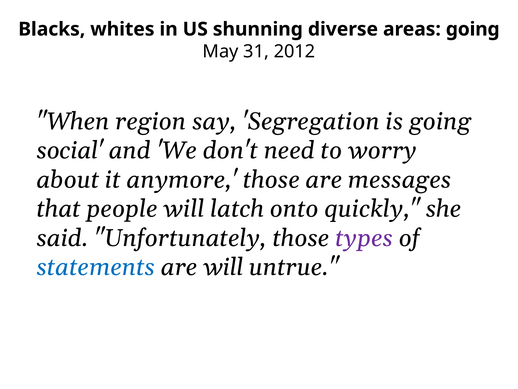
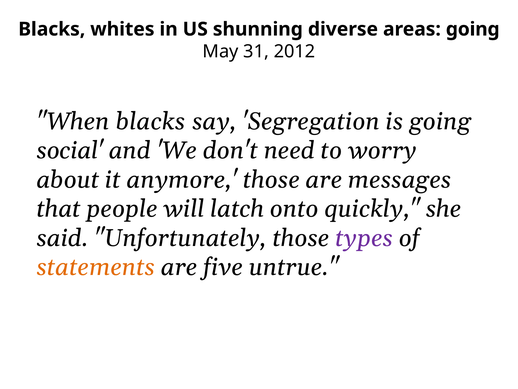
When region: region -> blacks
statements colour: blue -> orange
are will: will -> five
